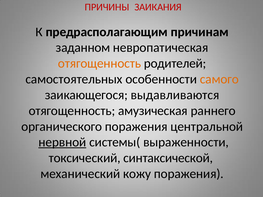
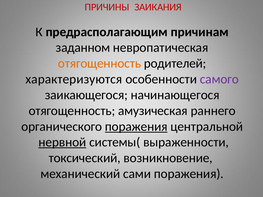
самостоятельных: самостоятельных -> характеризуются
самого colour: orange -> purple
выдавливаются: выдавливаются -> начинающегося
поражения at (136, 127) underline: none -> present
синтаксической: синтаксической -> возникновение
кожу: кожу -> сами
